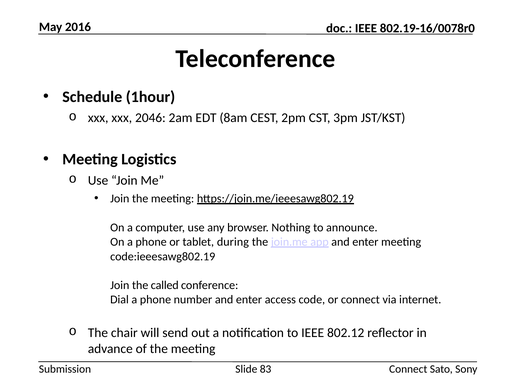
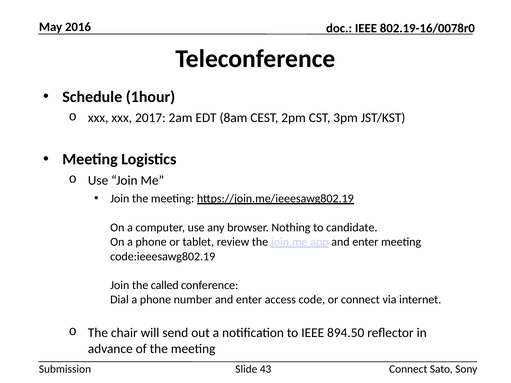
2046: 2046 -> 2017
announce: announce -> candidate
during: during -> review
802.12: 802.12 -> 894.50
83: 83 -> 43
